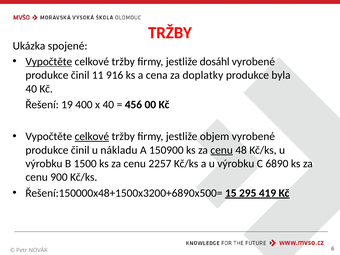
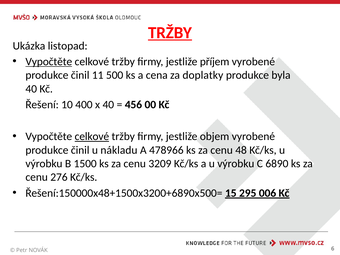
TRŽBY at (170, 33) underline: none -> present
spojené: spojené -> listopad
dosáhl: dosáhl -> příjem
916: 916 -> 500
19: 19 -> 10
150900: 150900 -> 478966
cenu at (222, 150) underline: present -> none
2257: 2257 -> 3209
900: 900 -> 276
419: 419 -> 006
